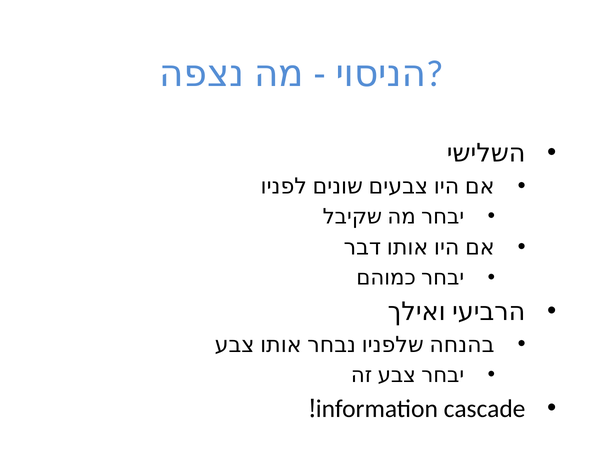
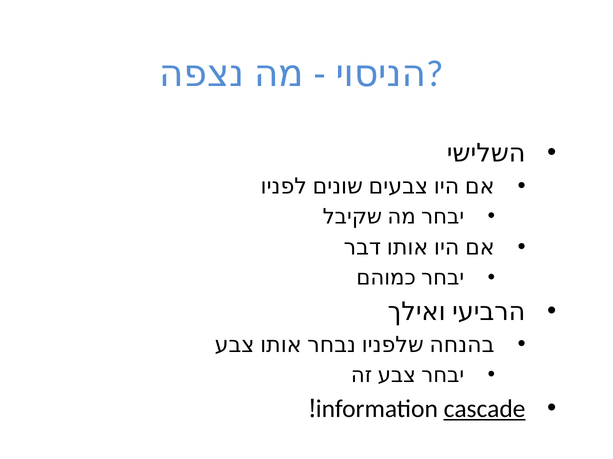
cascade underline: none -> present
